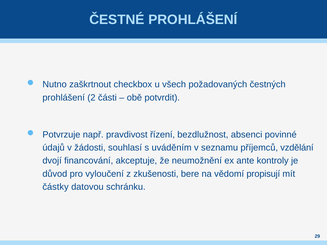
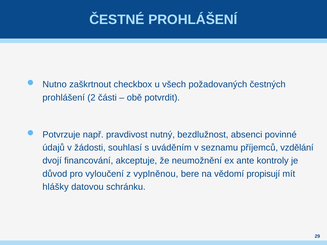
řízení: řízení -> nutný
zkušenosti: zkušenosti -> vyplněnou
částky: částky -> hlášky
